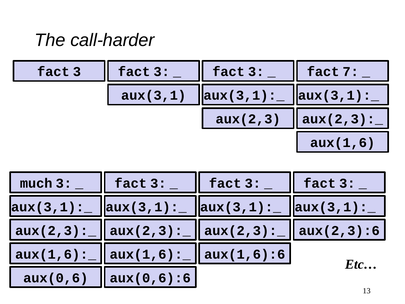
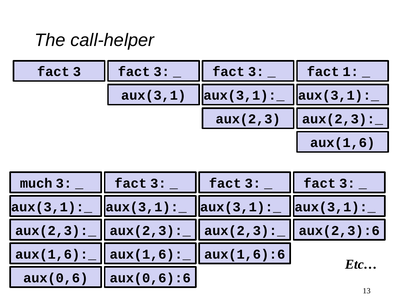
call-harder: call-harder -> call-helper
7: 7 -> 1
